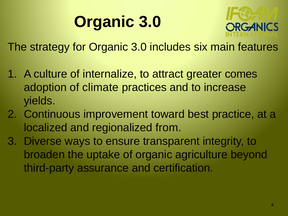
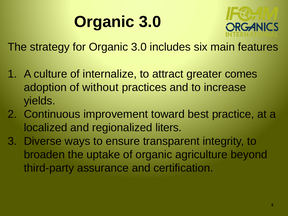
climate: climate -> without
from: from -> liters
